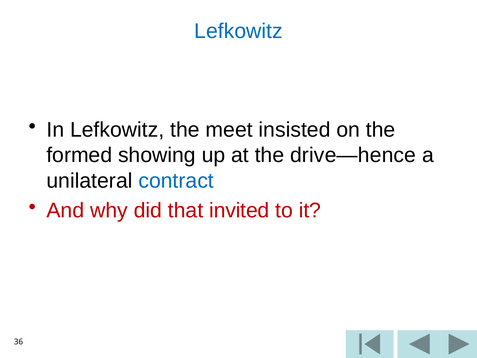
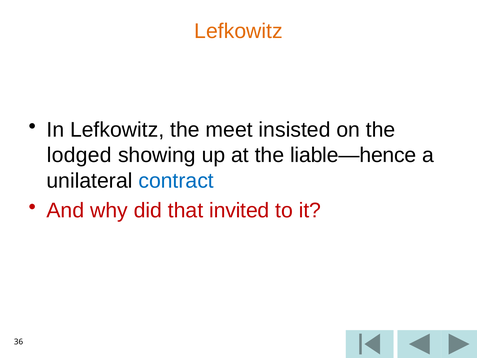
Lefkowitz at (238, 31) colour: blue -> orange
formed: formed -> lodged
drive—hence: drive—hence -> liable—hence
